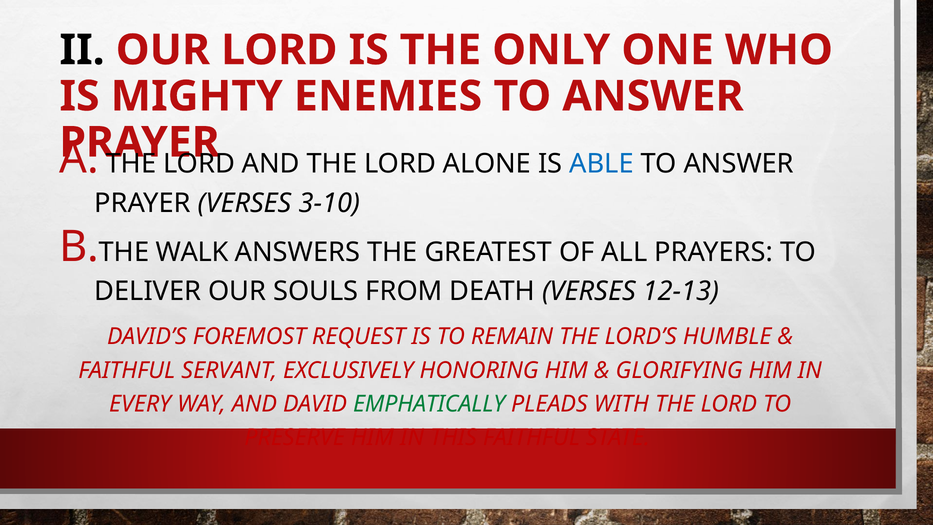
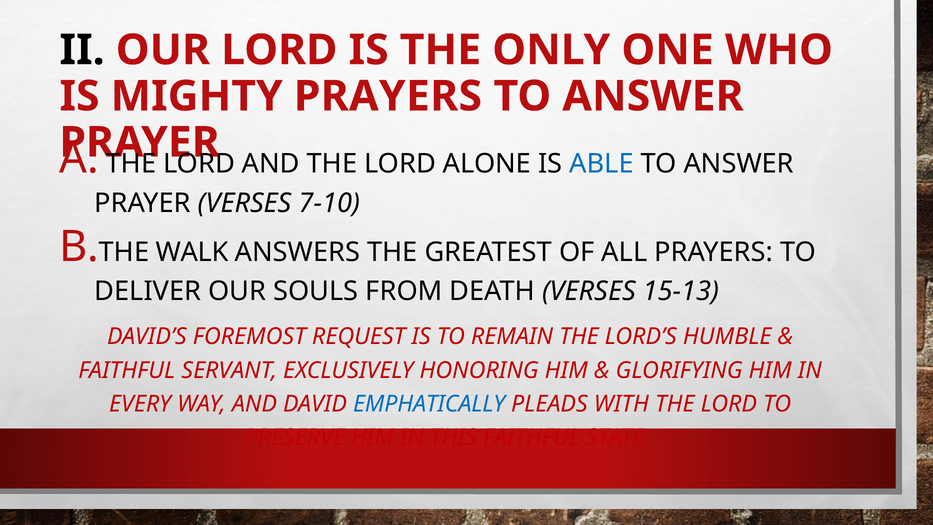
MIGHTY ENEMIES: ENEMIES -> PRAYERS
3-10: 3-10 -> 7-10
12-13: 12-13 -> 15-13
EMPHATICALLY colour: green -> blue
